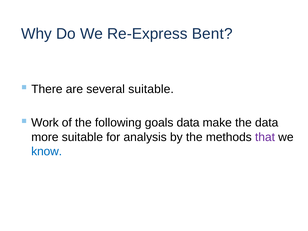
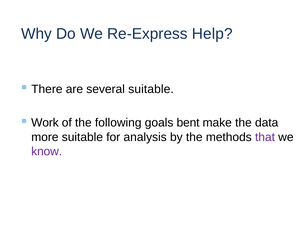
Bent: Bent -> Help
goals data: data -> bent
know colour: blue -> purple
